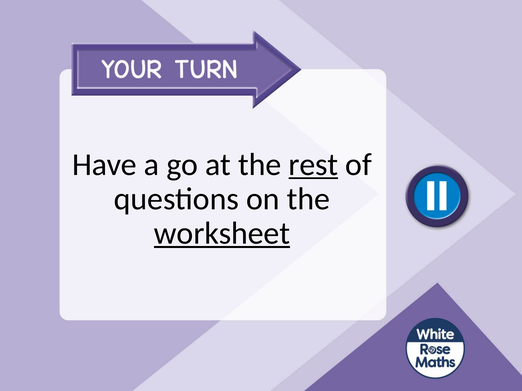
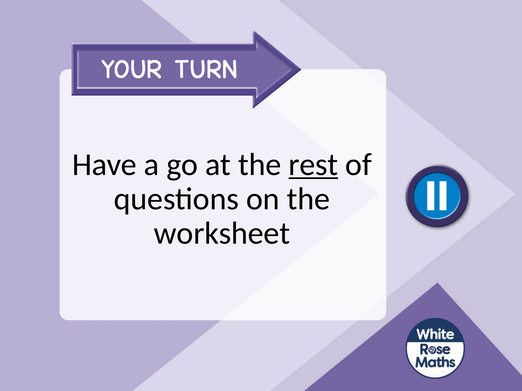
worksheet underline: present -> none
